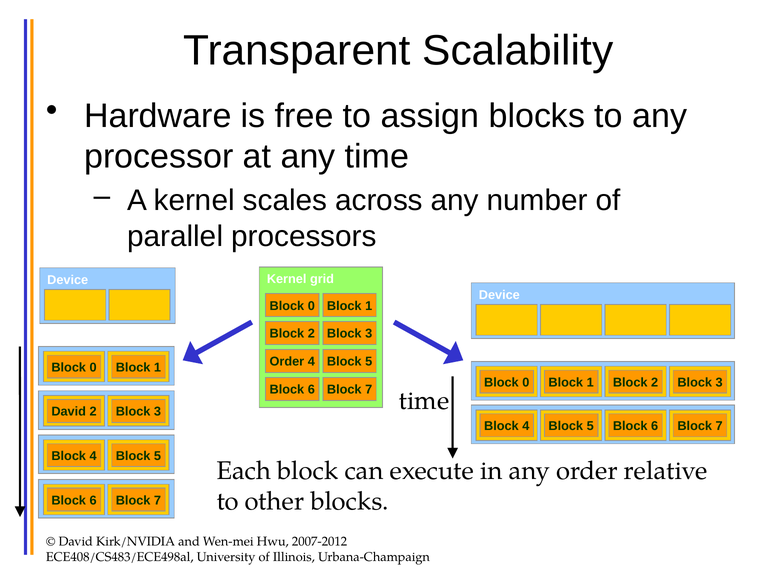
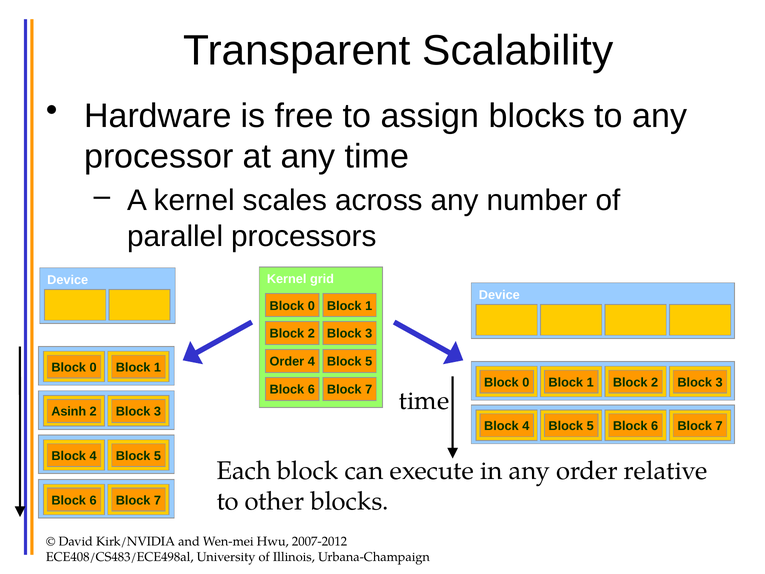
David at (69, 412): David -> Asinh
